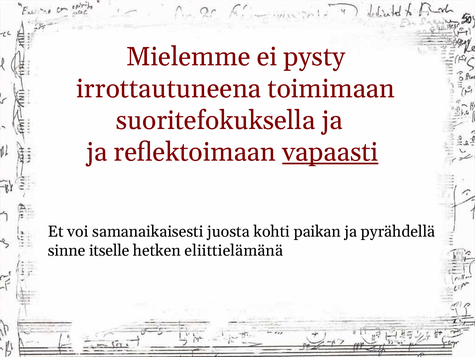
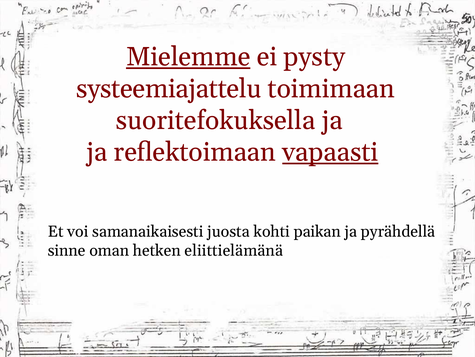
Mielemme underline: none -> present
irrottautuneena: irrottautuneena -> systeemiajattelu
itselle: itselle -> oman
